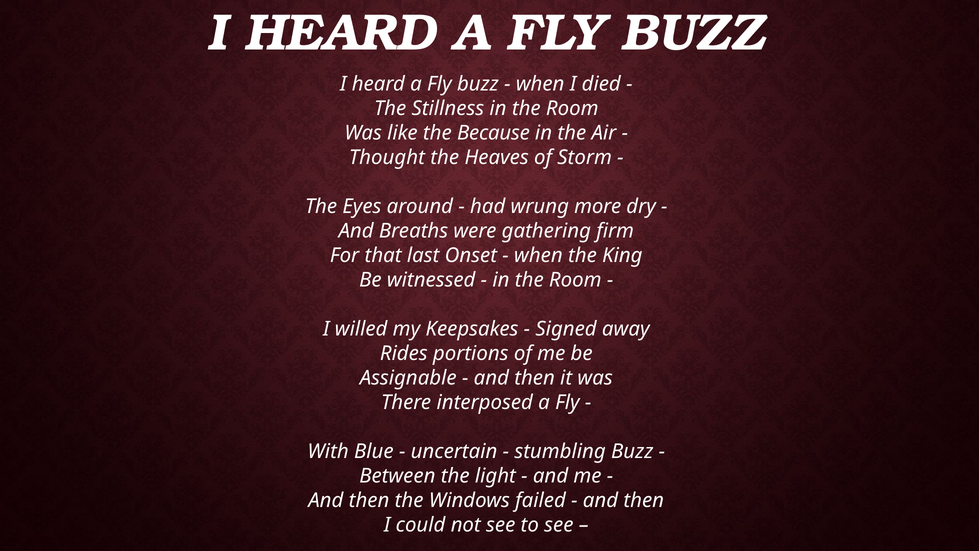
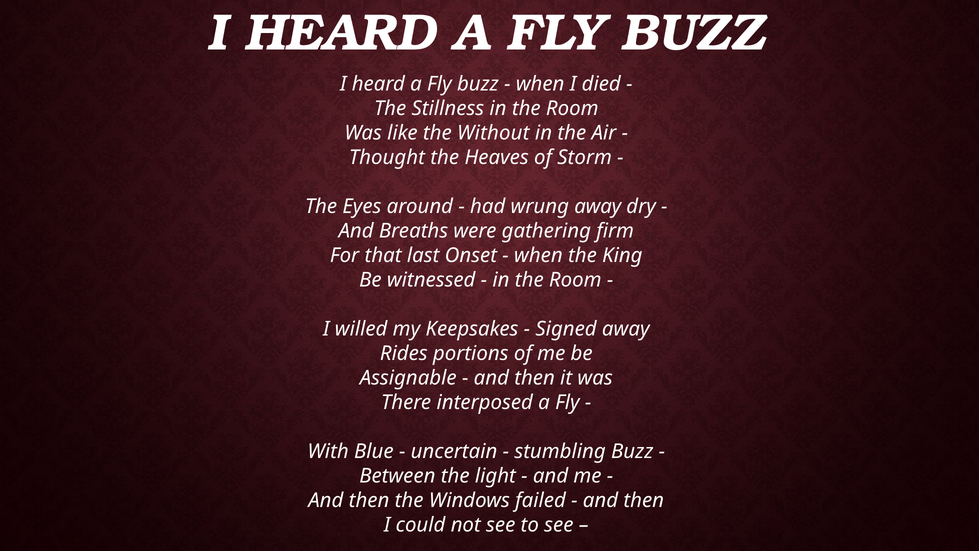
Because: Because -> Without
wrung more: more -> away
